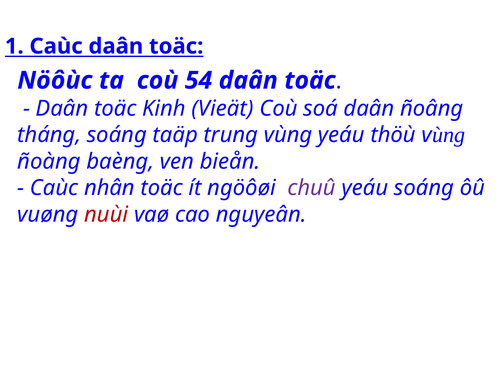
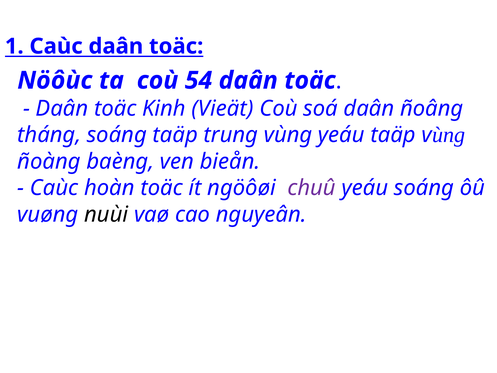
yeáu thöù: thöù -> taäp
nhân: nhân -> hoàn
nuùi colour: red -> black
